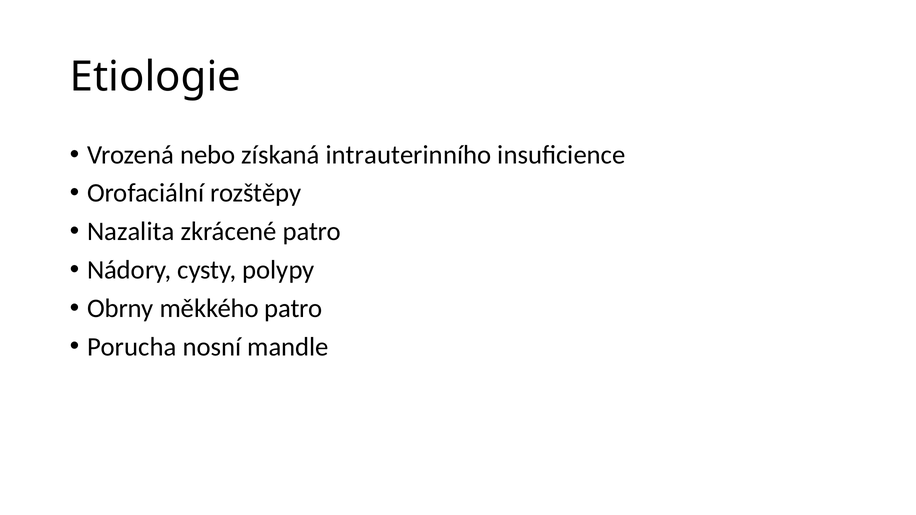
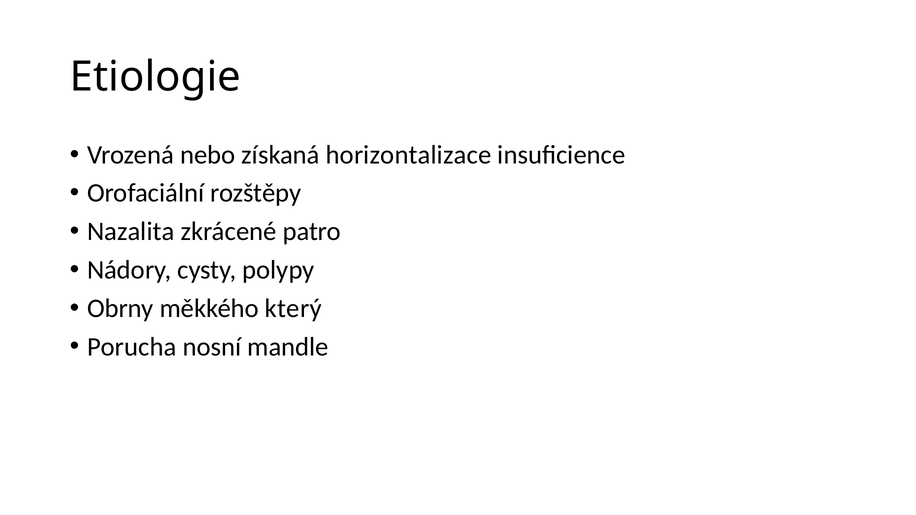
intrauterinního: intrauterinního -> horizontalizace
měkkého patro: patro -> který
